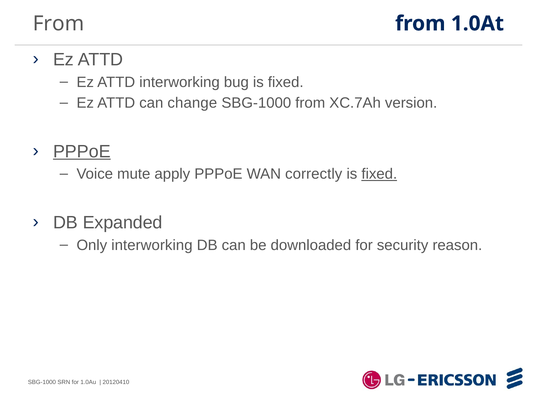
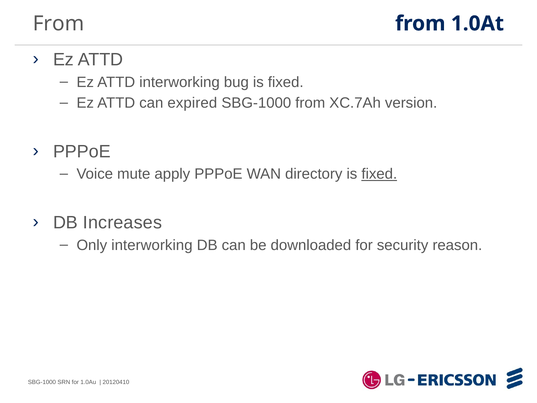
change: change -> expired
PPPoE at (82, 151) underline: present -> none
correctly: correctly -> directory
Expanded: Expanded -> Increases
